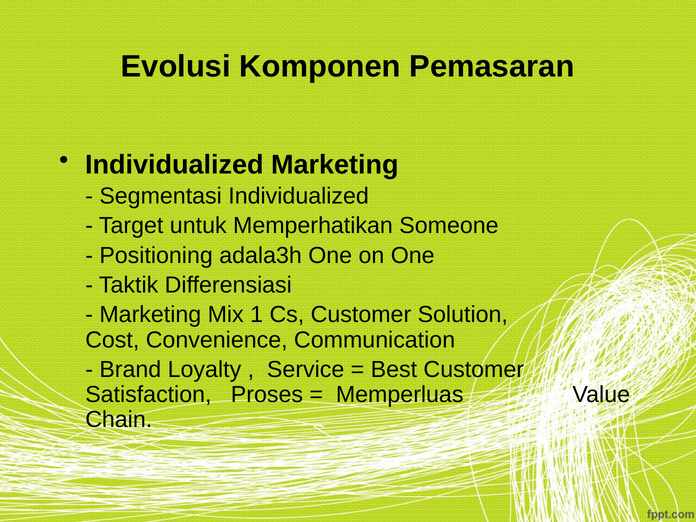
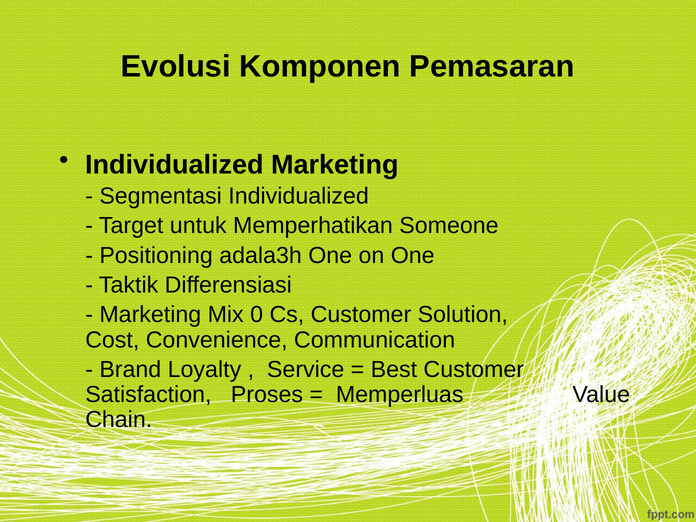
1: 1 -> 0
